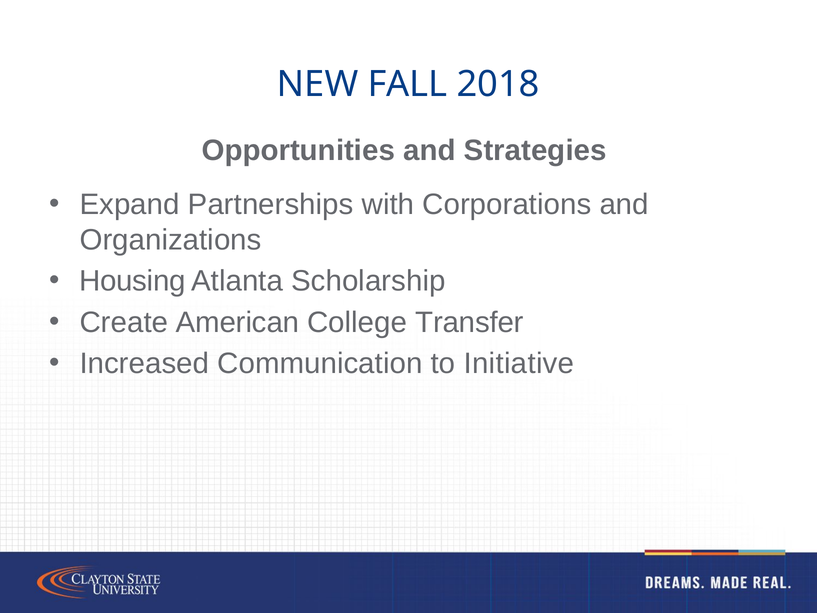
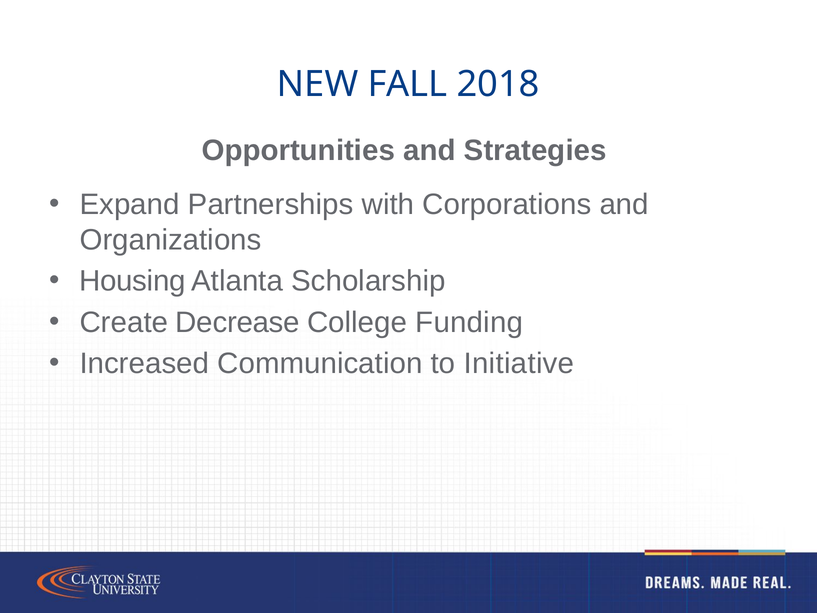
American: American -> Decrease
Transfer: Transfer -> Funding
